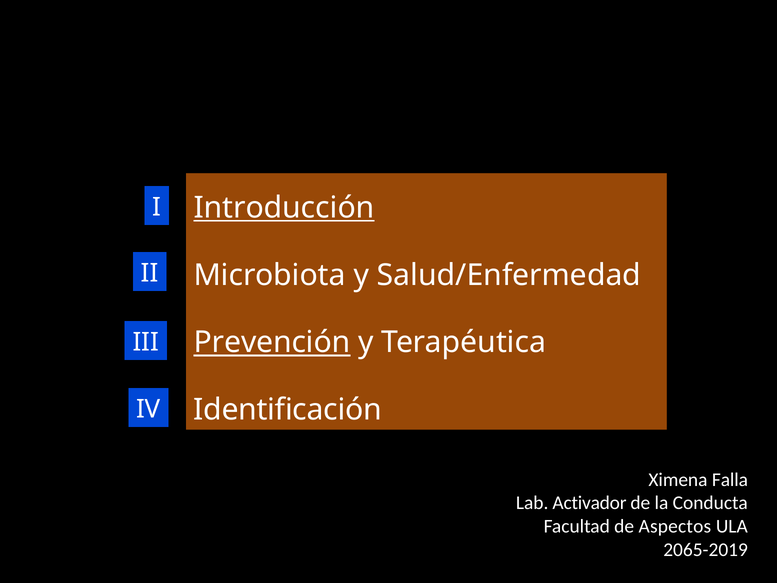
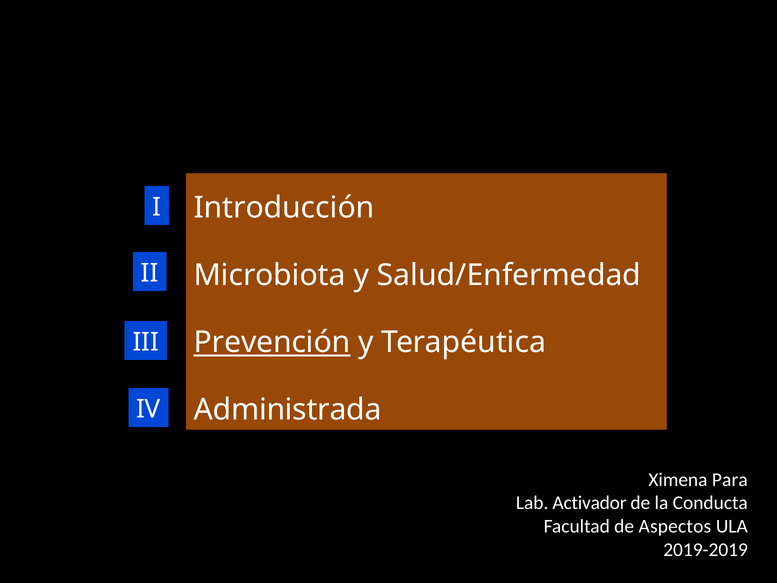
Introducción underline: present -> none
Identificación: Identificación -> Administrada
Falla: Falla -> Para
2065-2019: 2065-2019 -> 2019-2019
